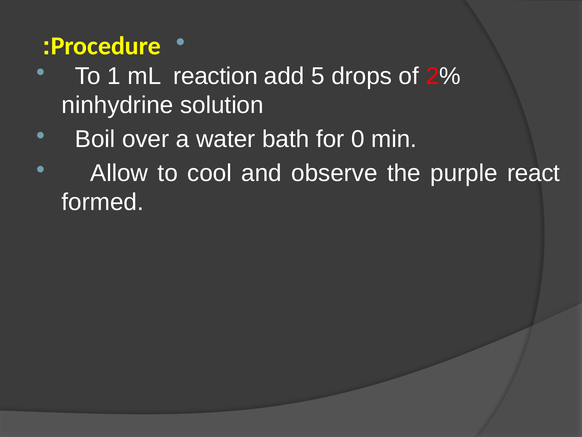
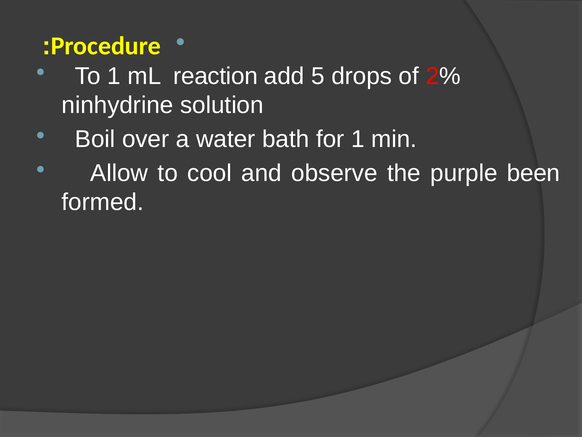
for 0: 0 -> 1
react: react -> been
